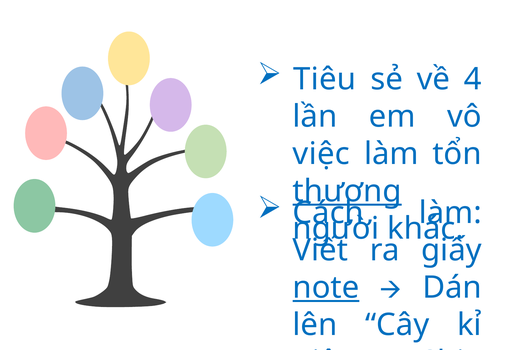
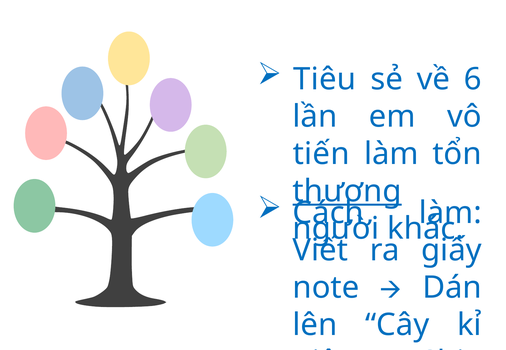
4: 4 -> 6
việc: việc -> tiến
note underline: present -> none
